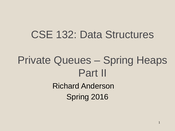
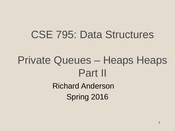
132: 132 -> 795
Spring at (118, 60): Spring -> Heaps
